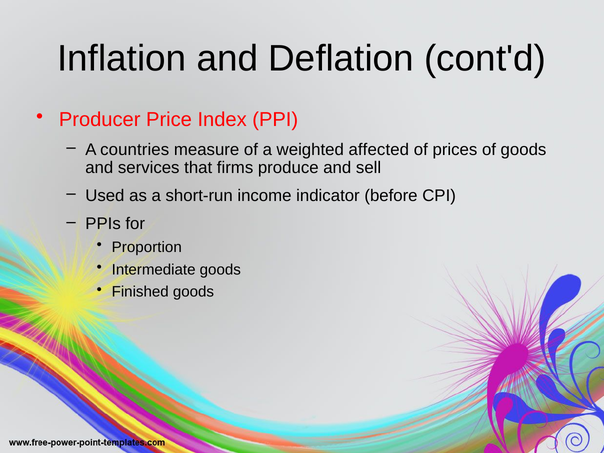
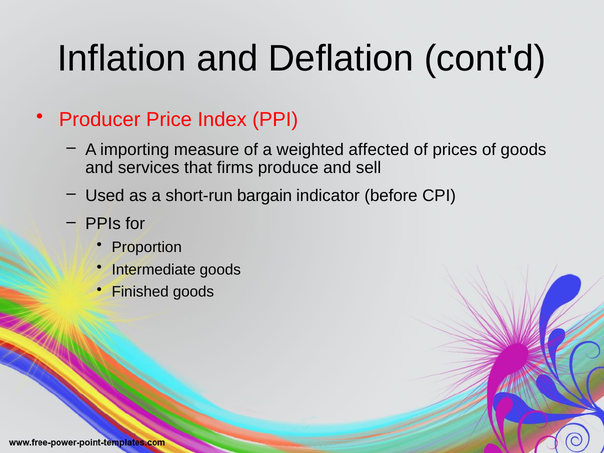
countries: countries -> importing
income: income -> bargain
